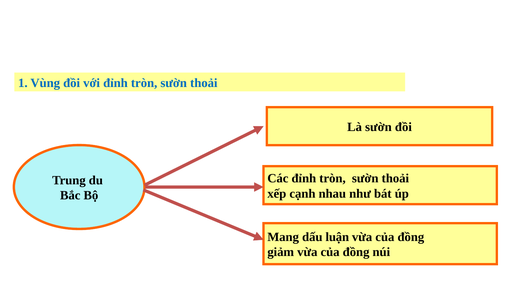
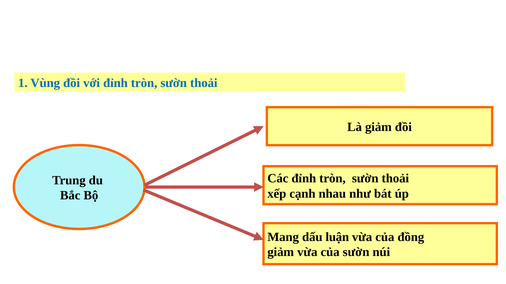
Là sườn: sườn -> giảm
đồng at (356, 253): đồng -> sườn
